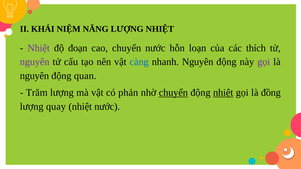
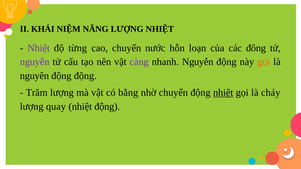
đoạn: đoạn -> từng
thích: thích -> đông
càng colour: blue -> purple
gọi at (264, 62) colour: purple -> orange
động quan: quan -> động
phản: phản -> bằng
chuyển at (173, 93) underline: present -> none
đồng: đồng -> cháy
nhiệt nước: nước -> động
